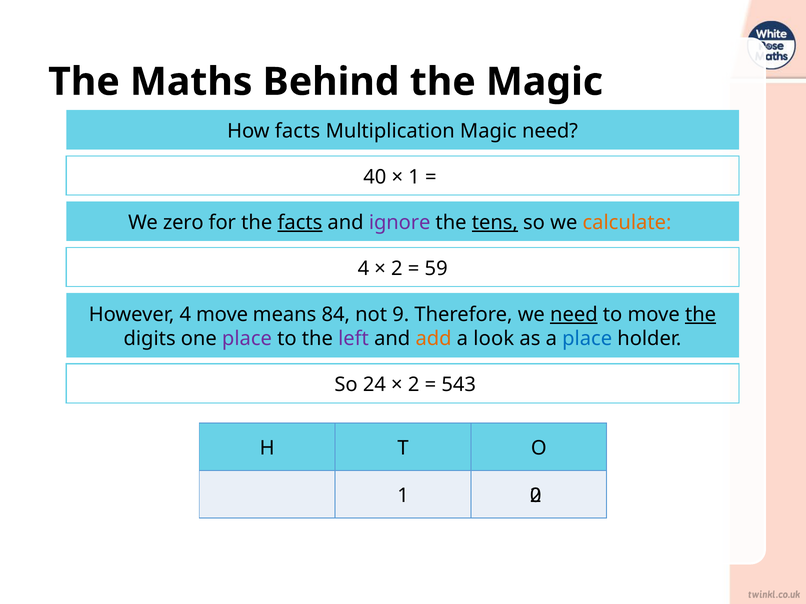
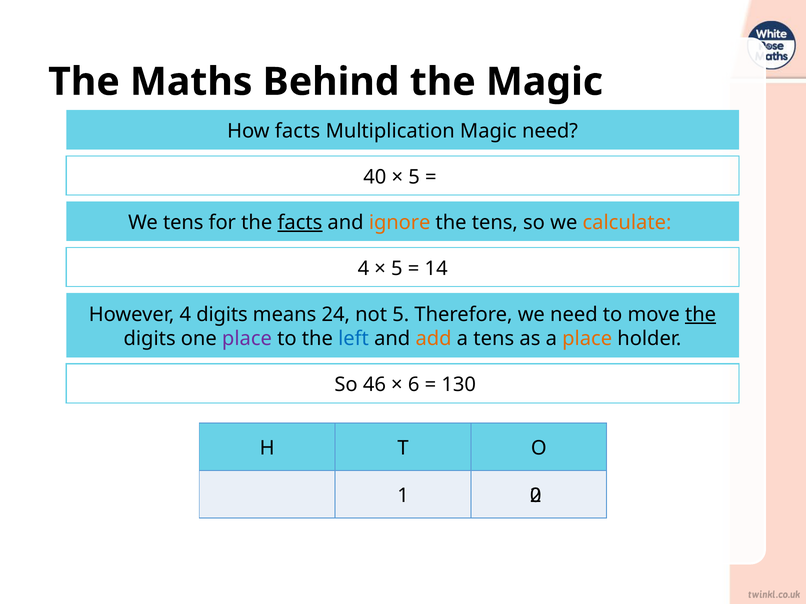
1 at (414, 177): 1 -> 5
We zero: zero -> tens
ignore colour: purple -> orange
tens at (495, 223) underline: present -> none
2 at (397, 269): 2 -> 5
59: 59 -> 14
4 move: move -> digits
84: 84 -> 24
not 9: 9 -> 5
need at (574, 315) underline: present -> none
left colour: purple -> blue
a look: look -> tens
place at (587, 339) colour: blue -> orange
24: 24 -> 46
2 at (414, 385): 2 -> 6
543: 543 -> 130
